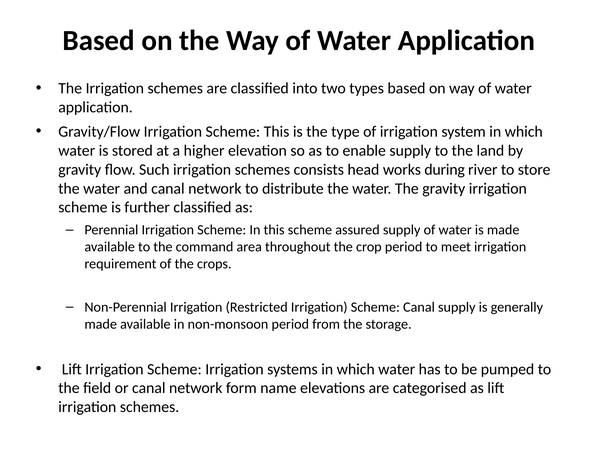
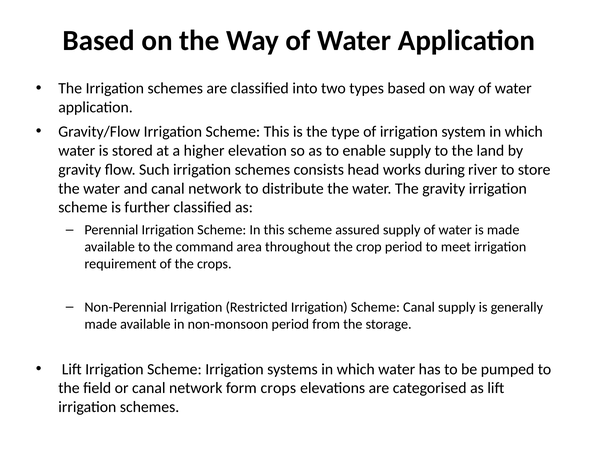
form name: name -> crops
